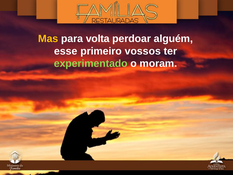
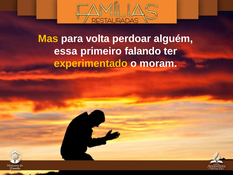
esse: esse -> essa
vossos: vossos -> falando
experimentado colour: light green -> yellow
